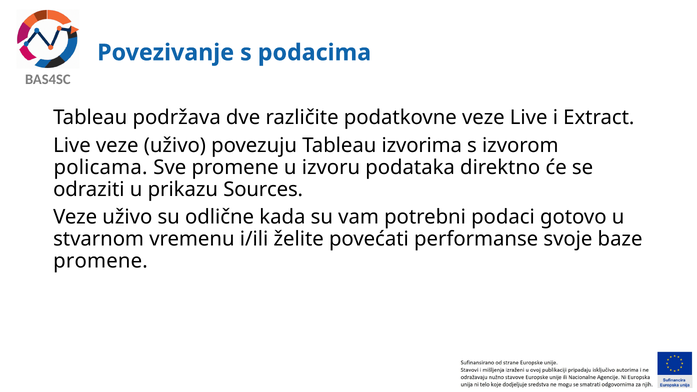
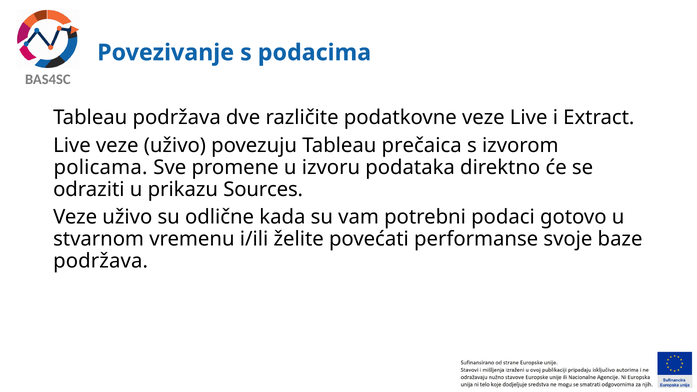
izvorima: izvorima -> prečaica
promene at (101, 261): promene -> podržava
